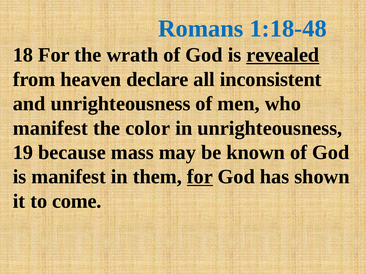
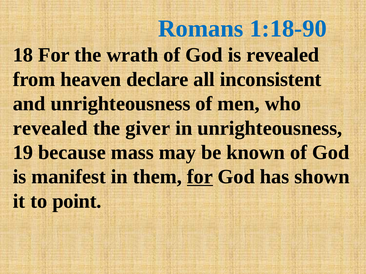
1:18-48: 1:18-48 -> 1:18-90
revealed at (283, 55) underline: present -> none
manifest at (50, 128): manifest -> revealed
color: color -> giver
come: come -> point
